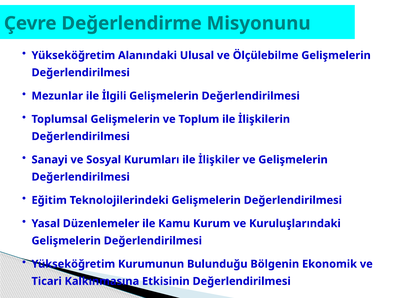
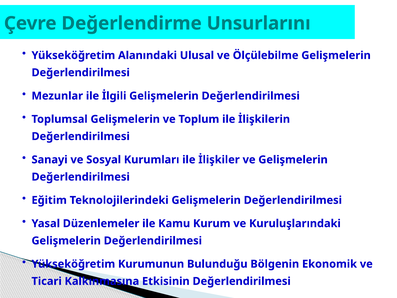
Misyonunu: Misyonunu -> Unsurlarını
